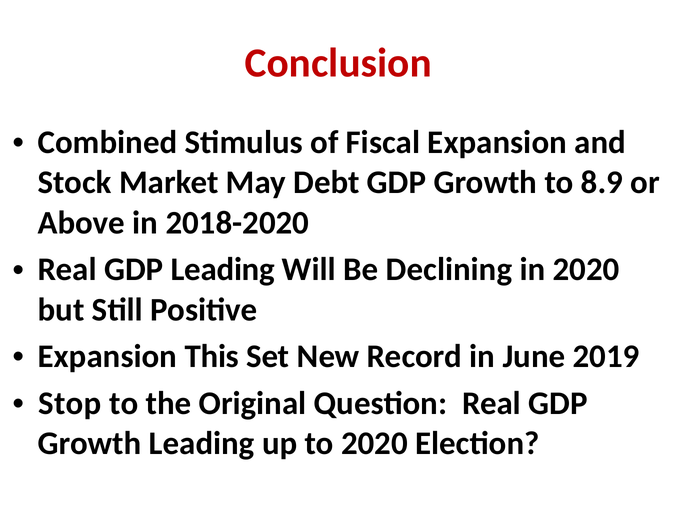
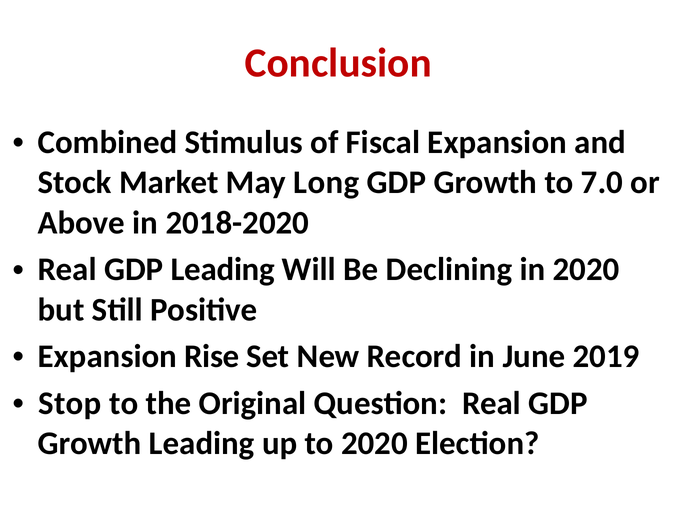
Debt: Debt -> Long
8.9: 8.9 -> 7.0
This: This -> Rise
